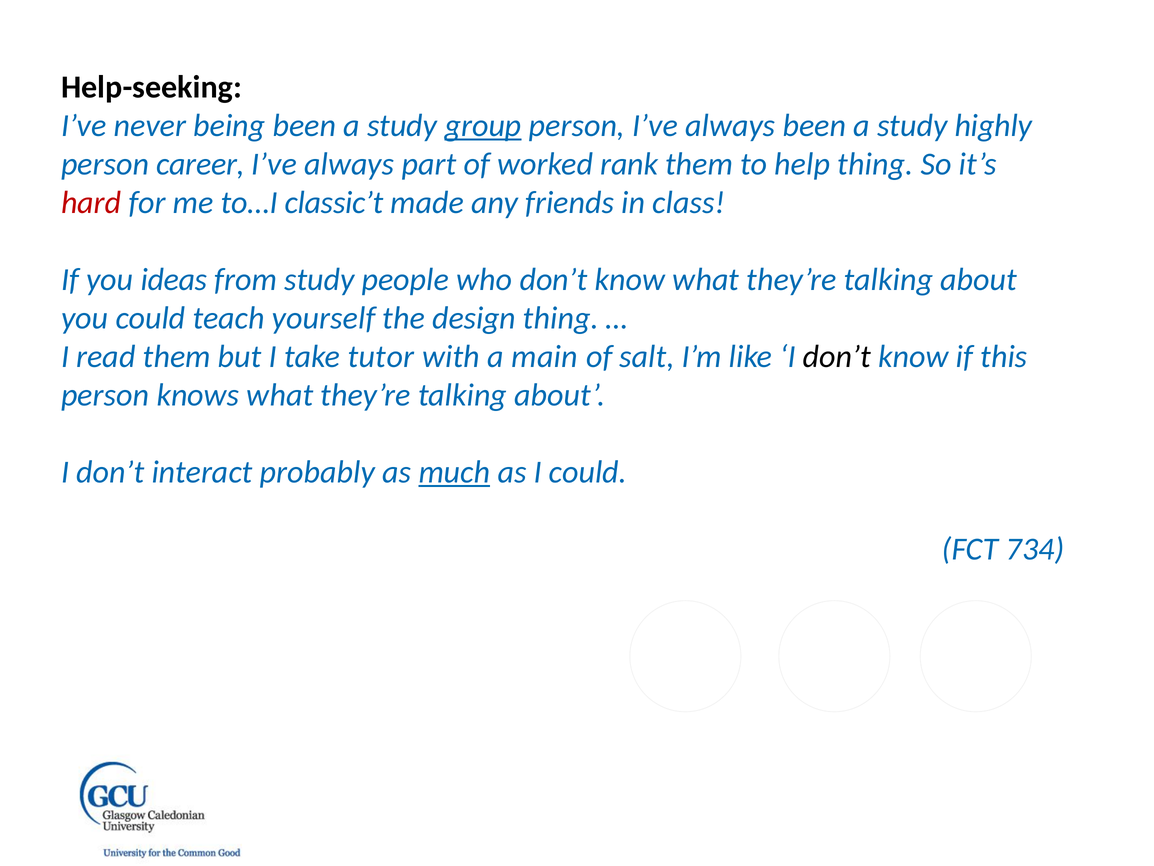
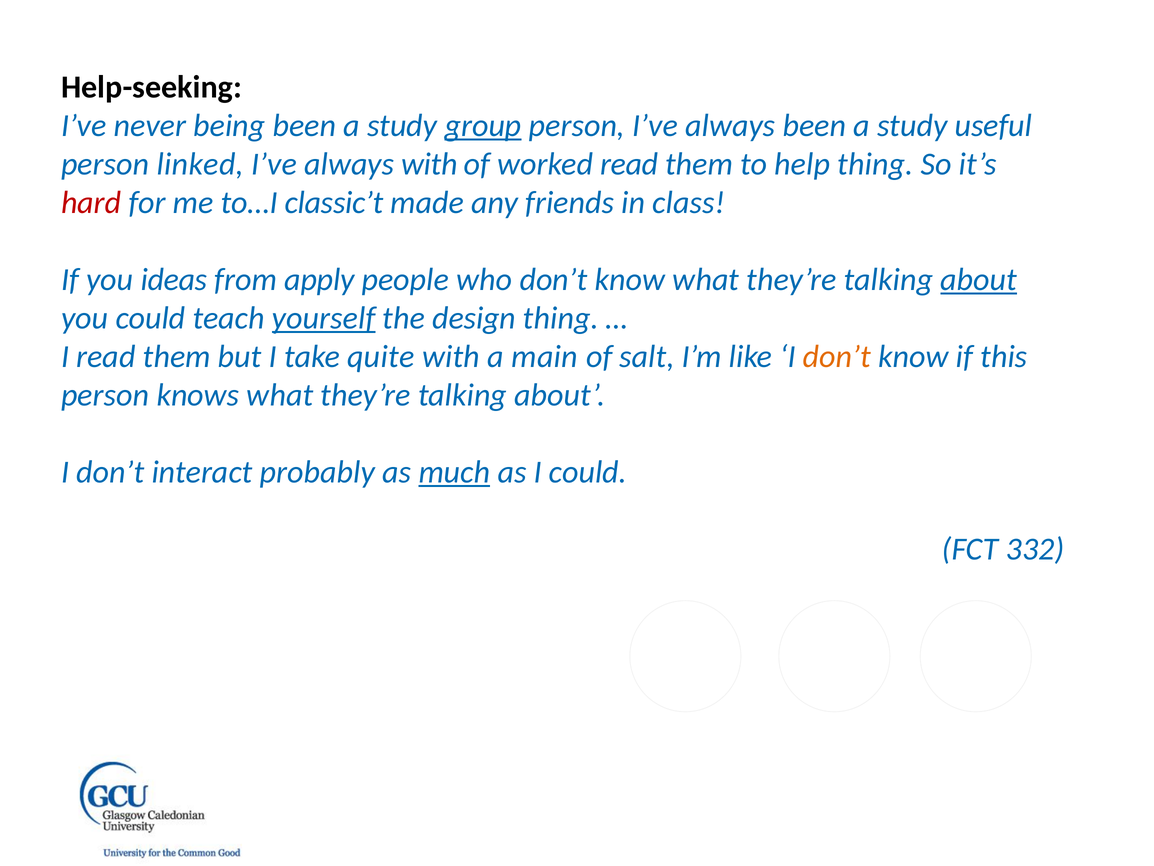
highly: highly -> useful
career: career -> linked
always part: part -> with
worked rank: rank -> read
from study: study -> apply
about at (979, 279) underline: none -> present
yourself underline: none -> present
tutor: tutor -> quite
don’t at (837, 356) colour: black -> orange
734: 734 -> 332
